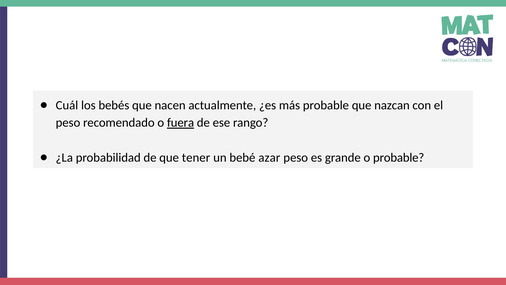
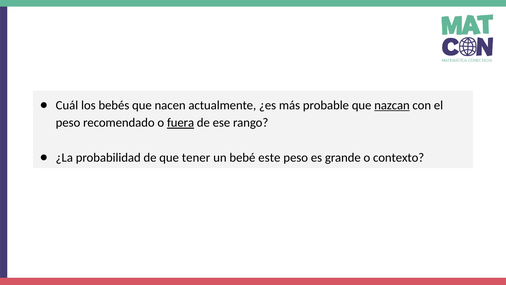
nazcan underline: none -> present
azar: azar -> este
o probable: probable -> contexto
